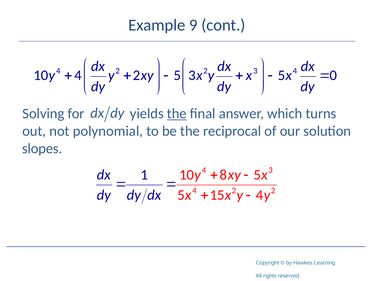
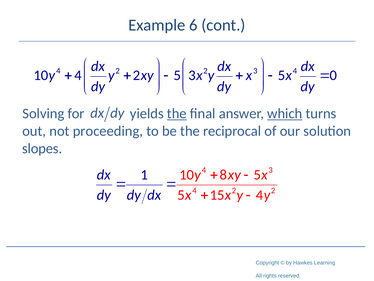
9: 9 -> 6
which underline: none -> present
polynomial: polynomial -> proceeding
